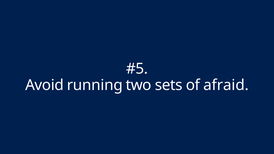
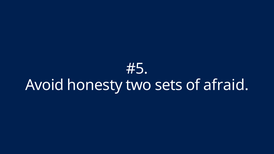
running: running -> honesty
